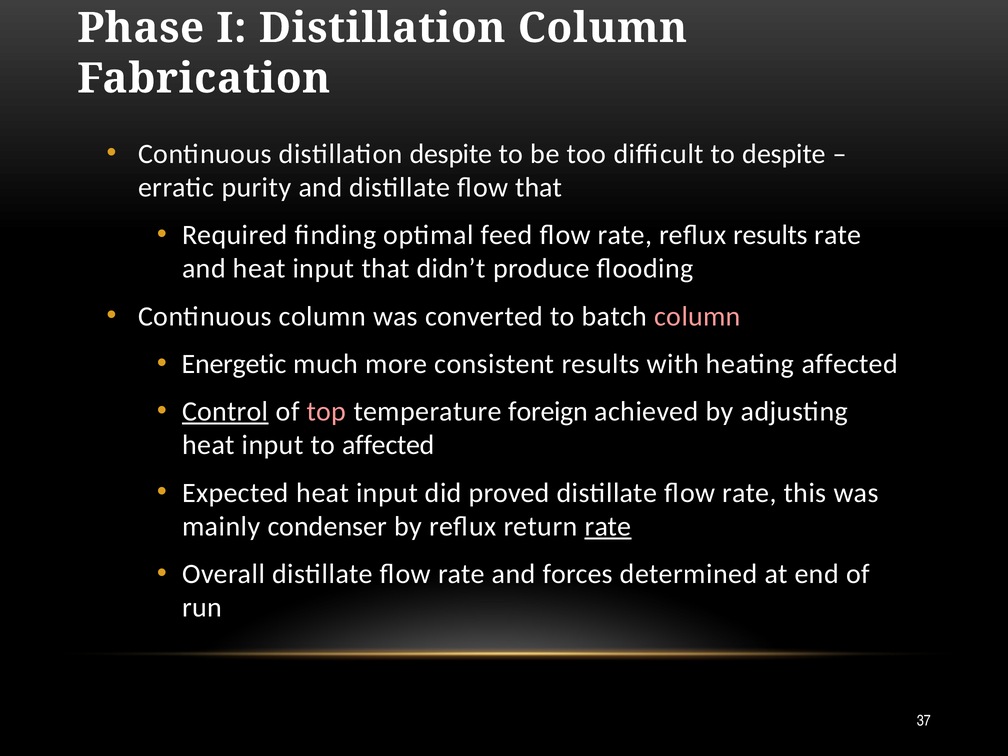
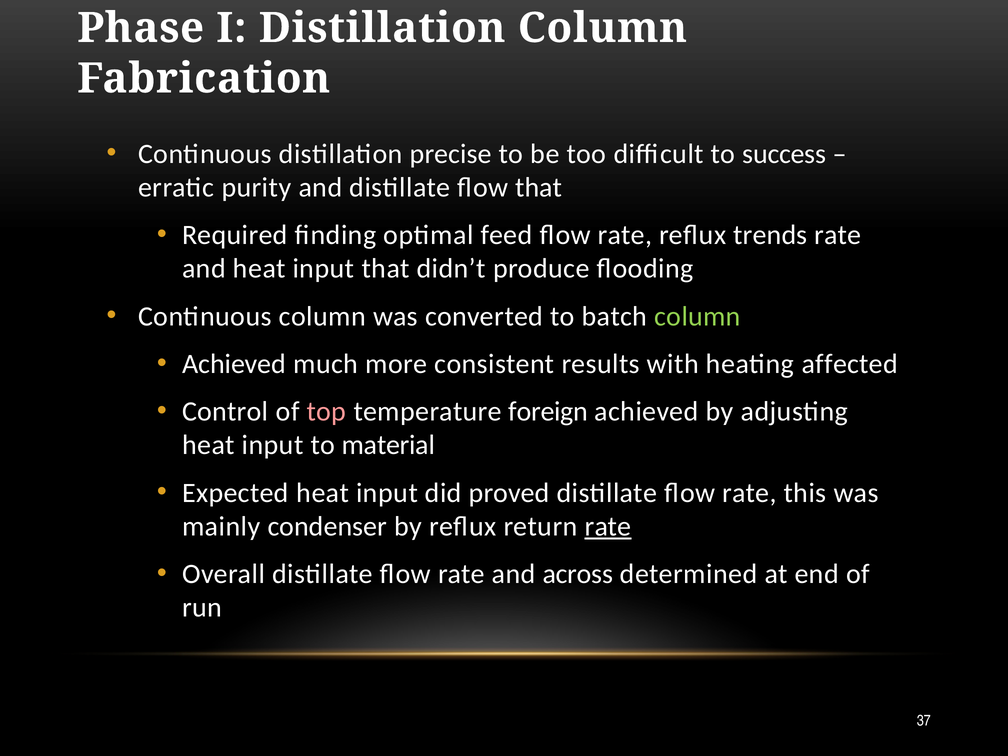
distillation despite: despite -> precise
to despite: despite -> success
reflux results: results -> trends
column at (697, 316) colour: pink -> light green
Energetic at (234, 364): Energetic -> Achieved
Control underline: present -> none
to affected: affected -> material
forces: forces -> across
